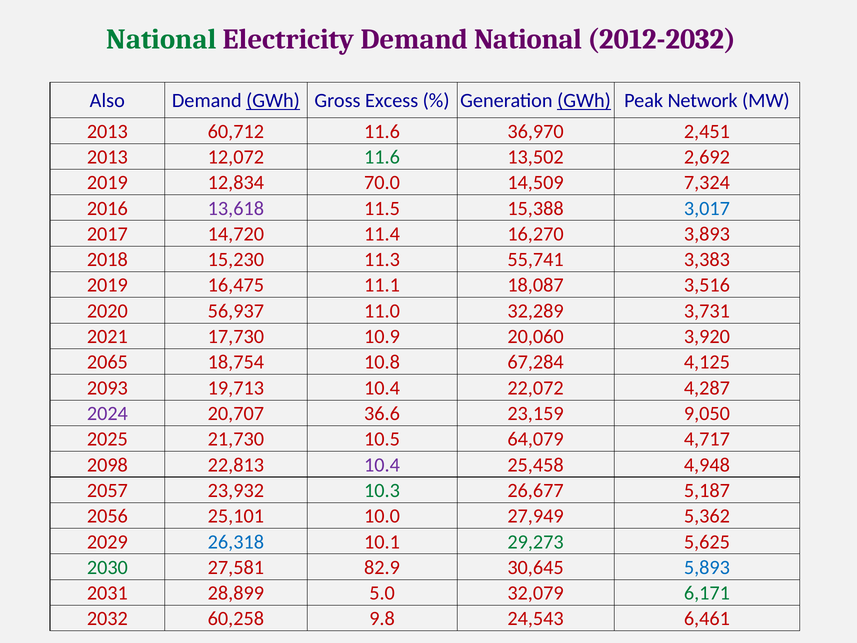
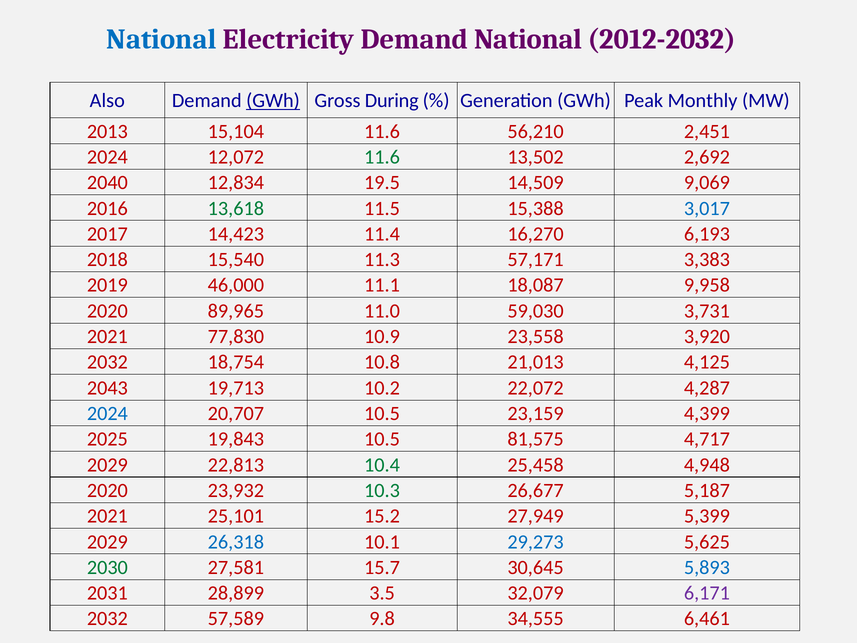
National at (161, 39) colour: green -> blue
Excess: Excess -> During
GWh at (584, 101) underline: present -> none
Network: Network -> Monthly
60,712: 60,712 -> 15,104
36,970: 36,970 -> 56,210
2013 at (107, 157): 2013 -> 2024
2019 at (107, 183): 2019 -> 2040
70.0: 70.0 -> 19.5
7,324: 7,324 -> 9,069
13,618 colour: purple -> green
14,720: 14,720 -> 14,423
3,893: 3,893 -> 6,193
15,230: 15,230 -> 15,540
55,741: 55,741 -> 57,171
16,475: 16,475 -> 46,000
3,516: 3,516 -> 9,958
56,937: 56,937 -> 89,965
32,289: 32,289 -> 59,030
17,730: 17,730 -> 77,830
20,060: 20,060 -> 23,558
2065 at (107, 362): 2065 -> 2032
67,284: 67,284 -> 21,013
2093: 2093 -> 2043
19,713 10.4: 10.4 -> 10.2
2024 at (107, 413) colour: purple -> blue
20,707 36.6: 36.6 -> 10.5
9,050: 9,050 -> 4,399
21,730: 21,730 -> 19,843
64,079: 64,079 -> 81,575
2098 at (107, 465): 2098 -> 2029
10.4 at (382, 465) colour: purple -> green
2057 at (107, 490): 2057 -> 2020
2056 at (107, 516): 2056 -> 2021
10.0: 10.0 -> 15.2
5,362: 5,362 -> 5,399
29,273 colour: green -> blue
82.9: 82.9 -> 15.7
5.0: 5.0 -> 3.5
6,171 colour: green -> purple
60,258: 60,258 -> 57,589
24,543: 24,543 -> 34,555
